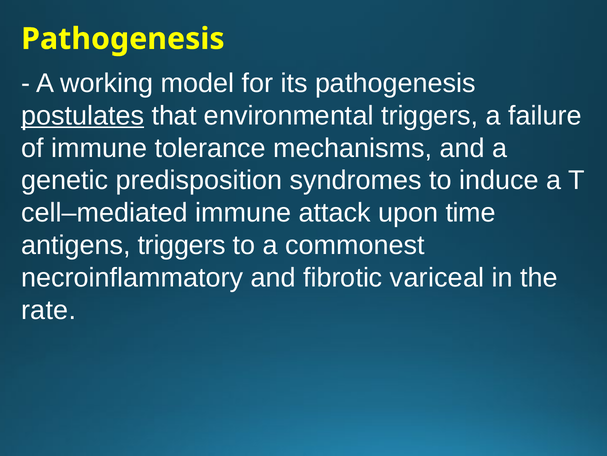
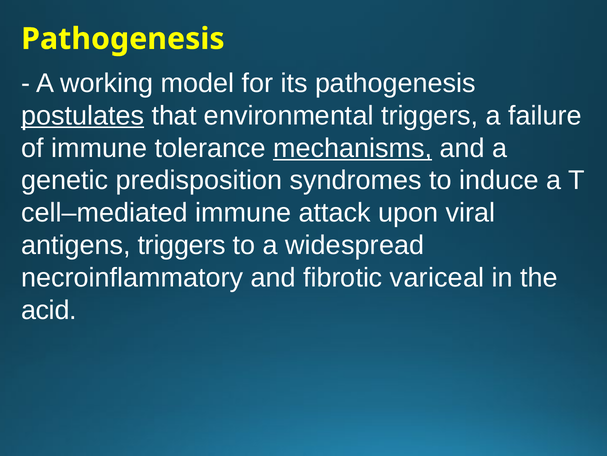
mechanisms underline: none -> present
time: time -> viral
commonest: commonest -> widespread
rate: rate -> acid
